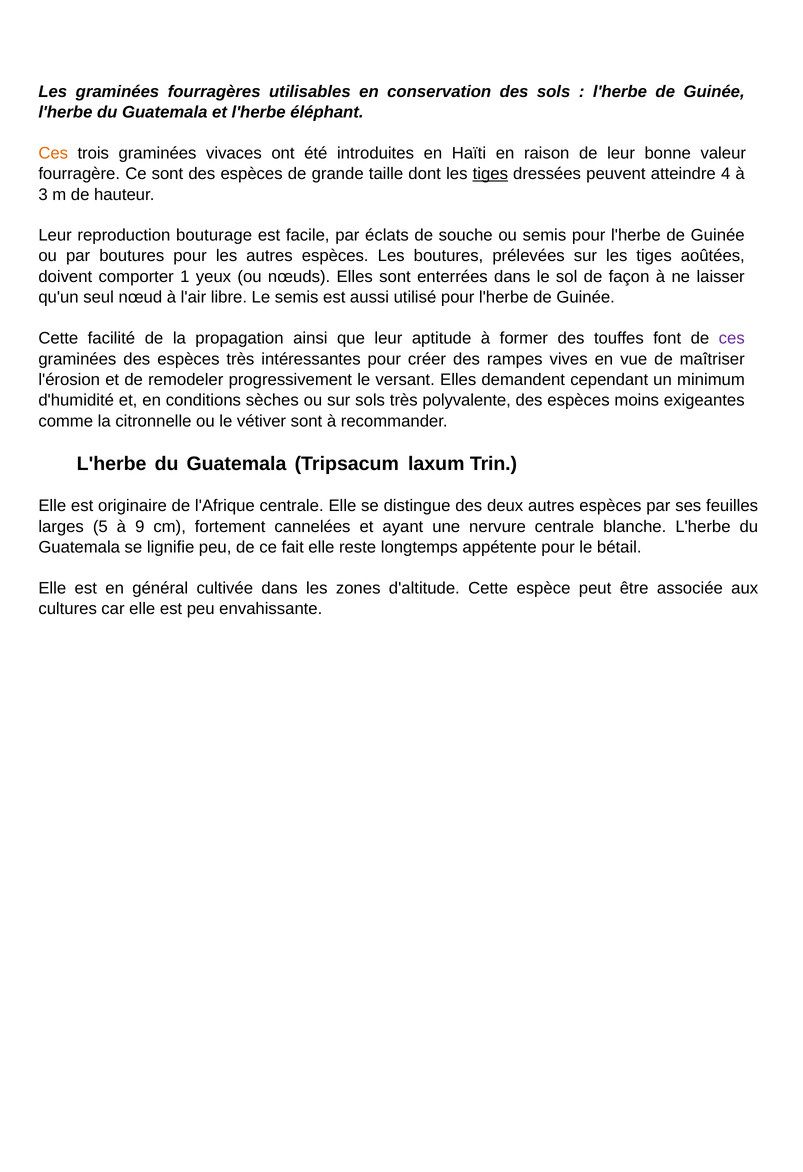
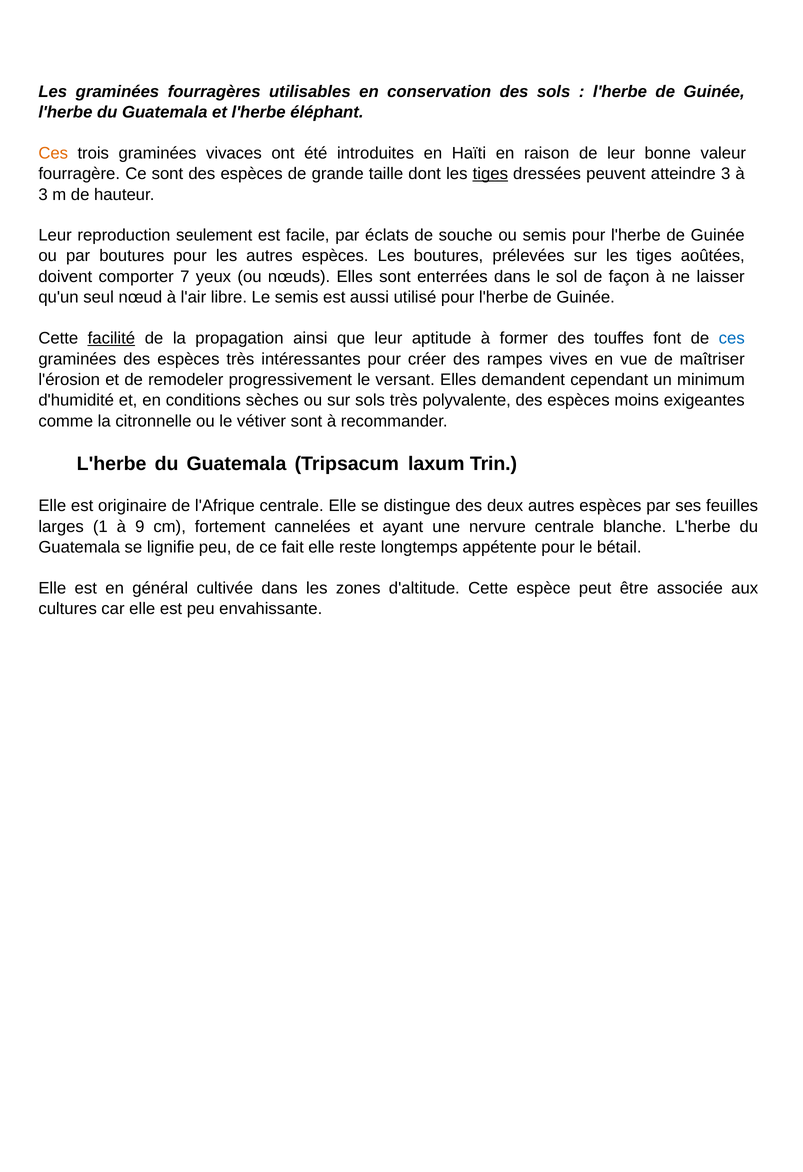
atteindre 4: 4 -> 3
bouturage: bouturage -> seulement
1: 1 -> 7
facilité underline: none -> present
ces at (732, 338) colour: purple -> blue
5: 5 -> 1
